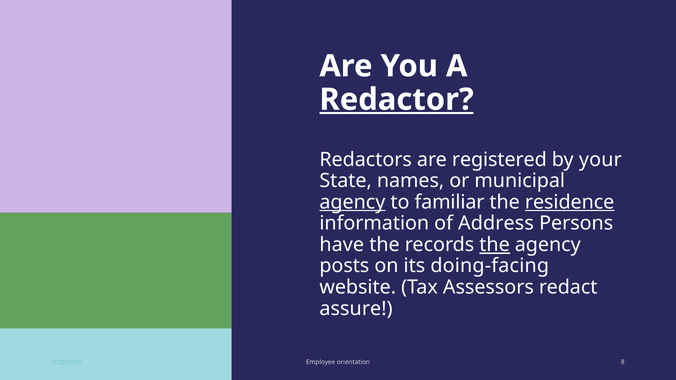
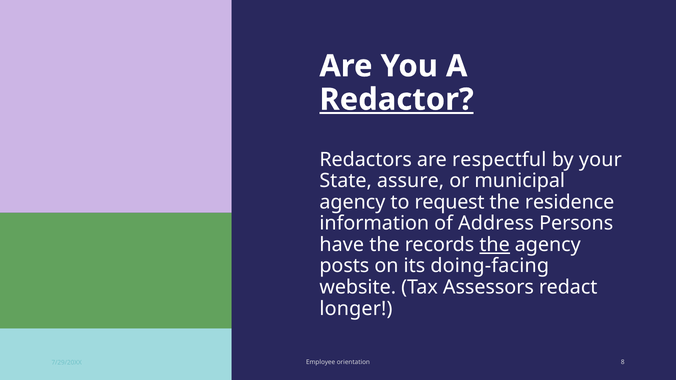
registered: registered -> respectful
names: names -> assure
agency at (352, 202) underline: present -> none
familiar: familiar -> request
residence underline: present -> none
assure: assure -> longer
